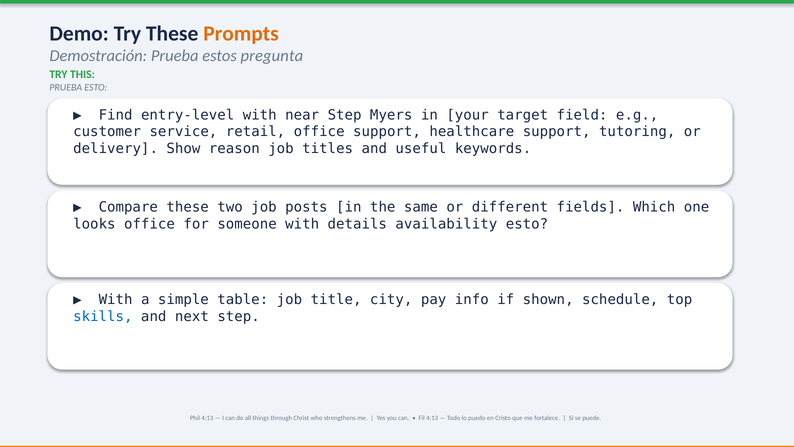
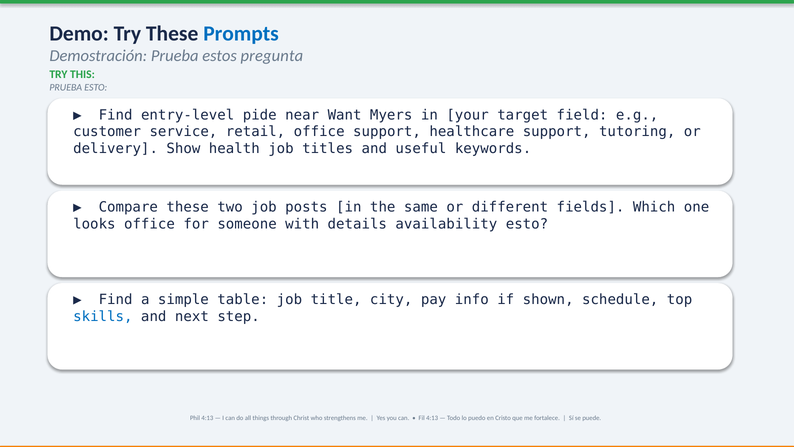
Prompts colour: orange -> blue
entry-level with: with -> pide
near Step: Step -> Want
reason: reason -> health
With at (116, 299): With -> Find
